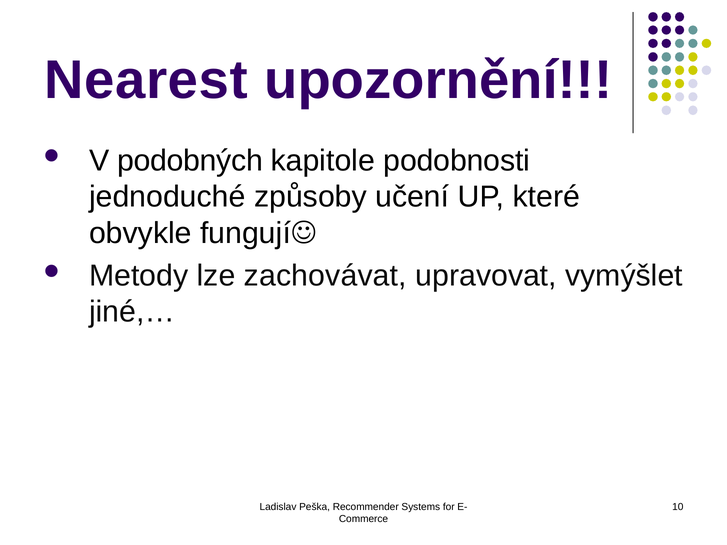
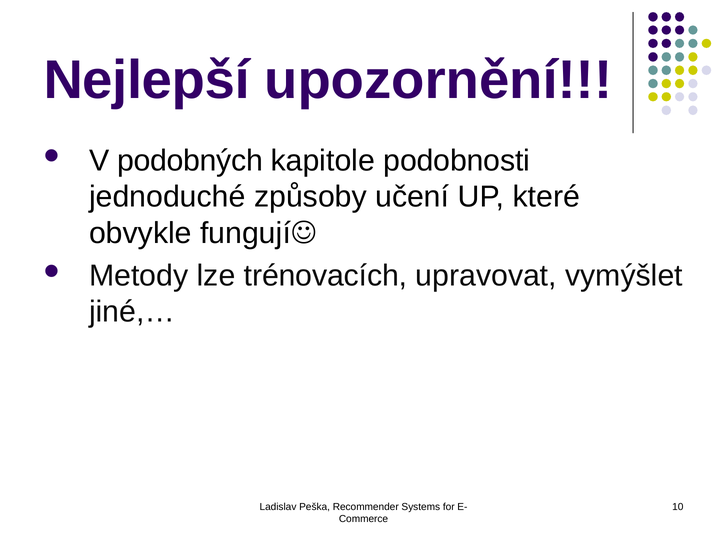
Nearest: Nearest -> Nejlepší
zachovávat: zachovávat -> trénovacích
